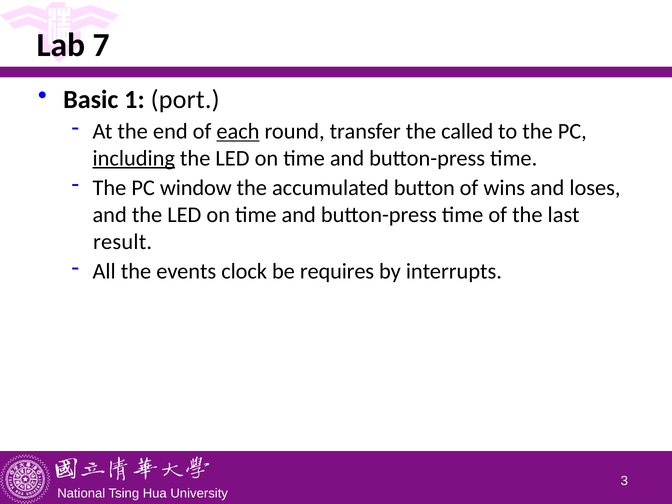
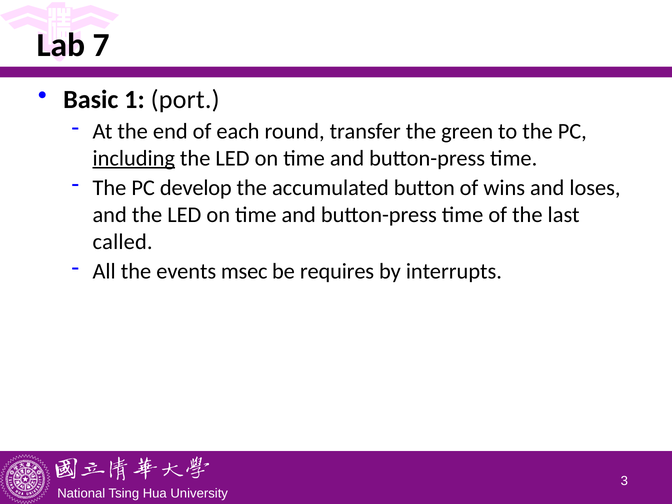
each underline: present -> none
called: called -> green
window: window -> develop
result: result -> called
clock: clock -> msec
